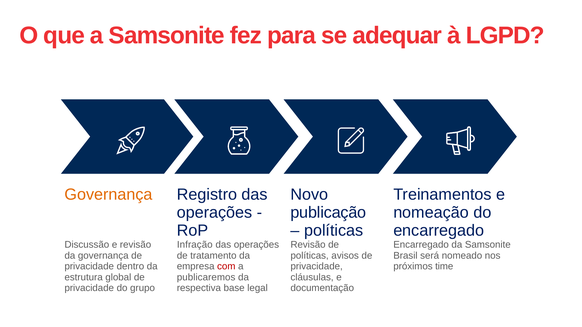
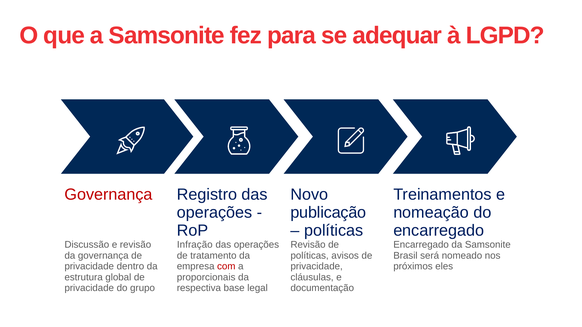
Governança at (109, 195) colour: orange -> red
time: time -> eles
publicaremos: publicaremos -> proporcionais
